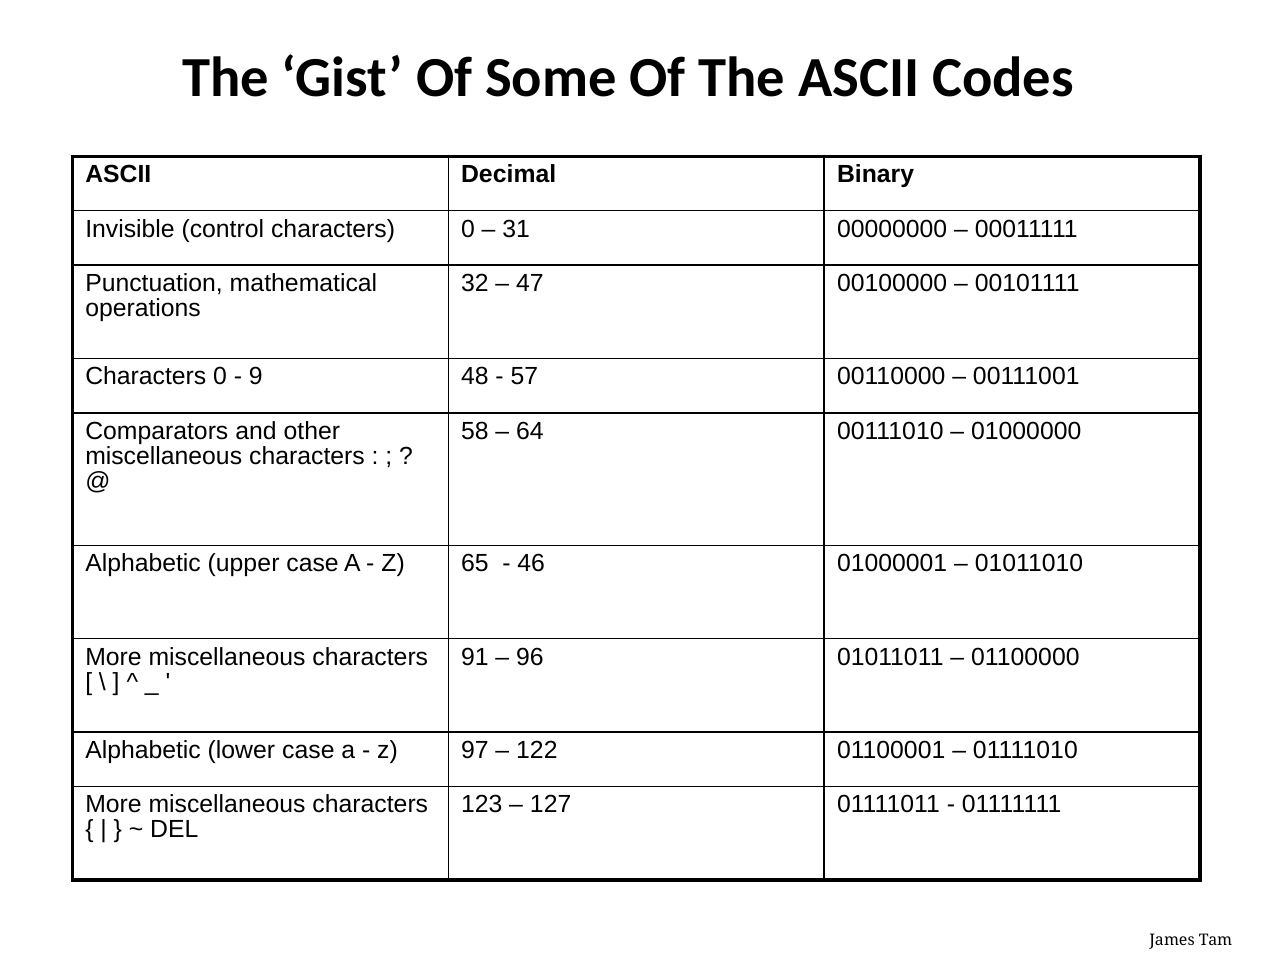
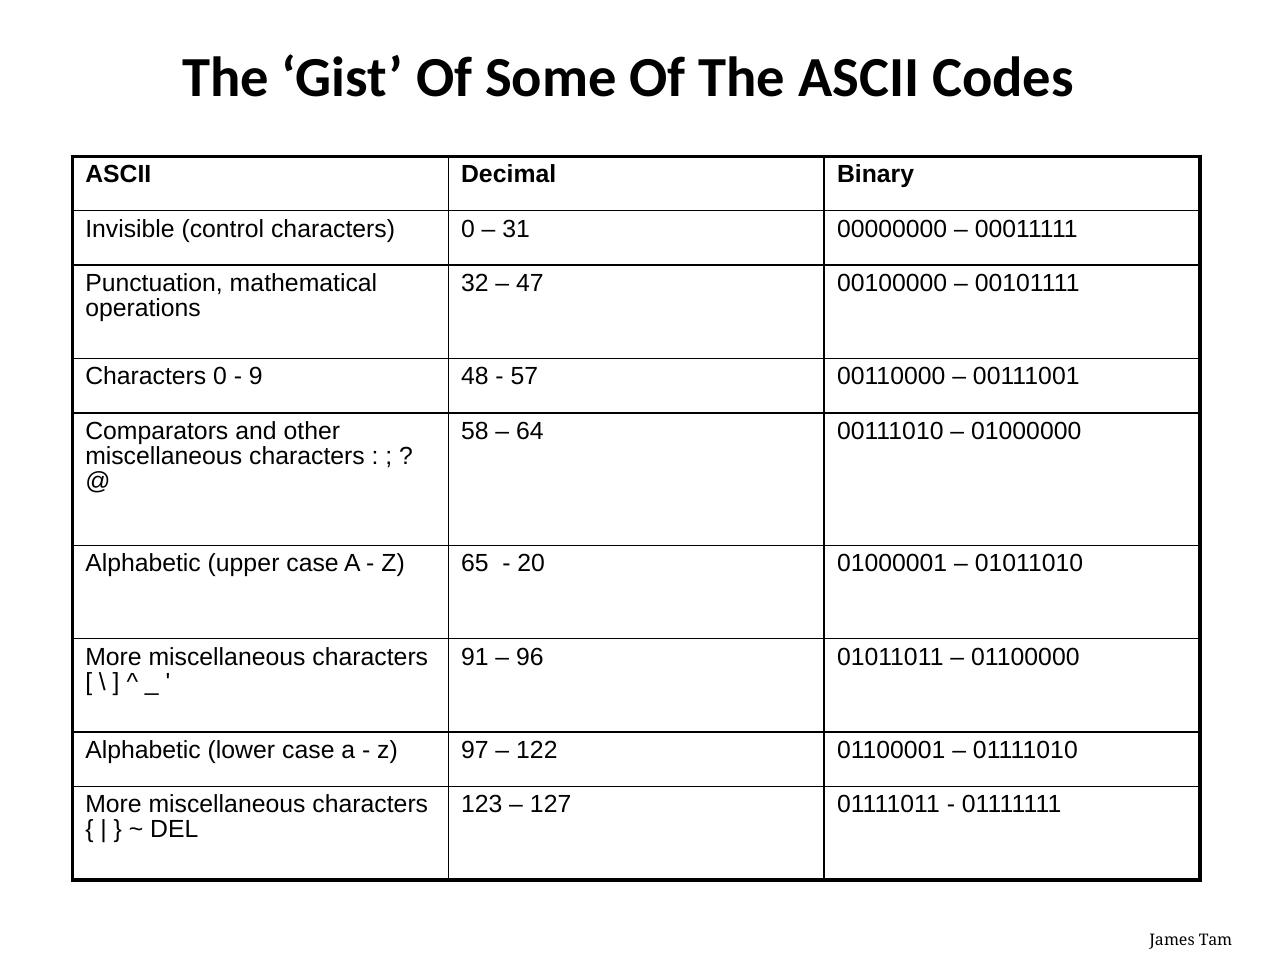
46: 46 -> 20
